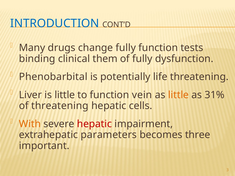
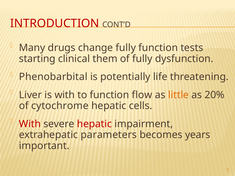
INTRODUCTION colour: blue -> red
binding: binding -> starting
is little: little -> with
vein: vein -> flow
31%: 31% -> 20%
of threatening: threatening -> cytochrome
With at (30, 124) colour: orange -> red
three: three -> years
